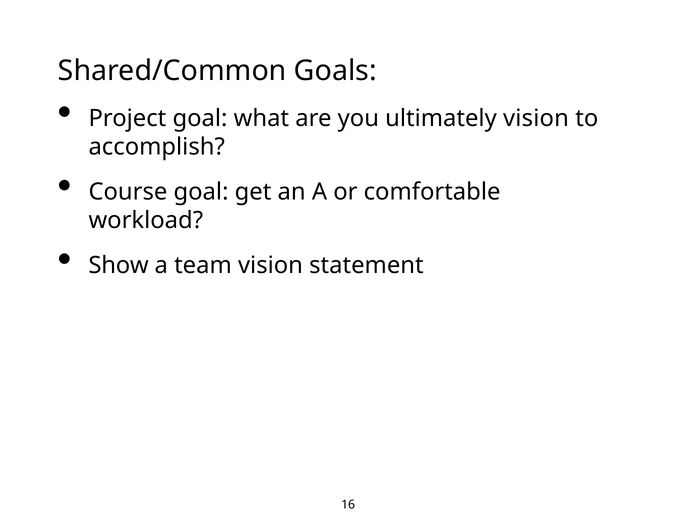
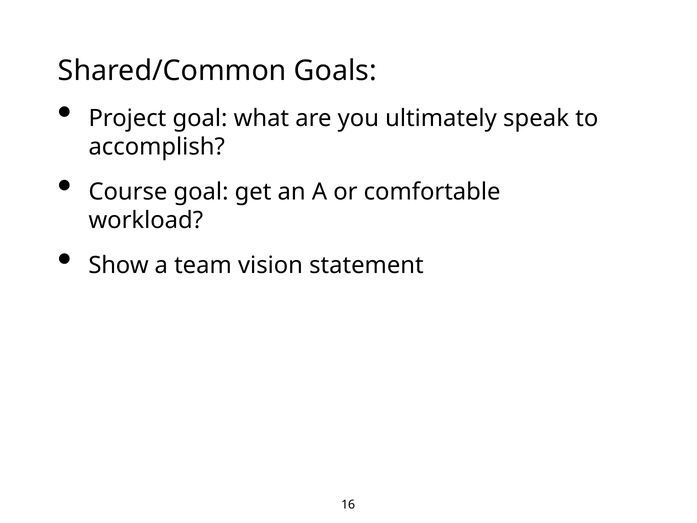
ultimately vision: vision -> speak
